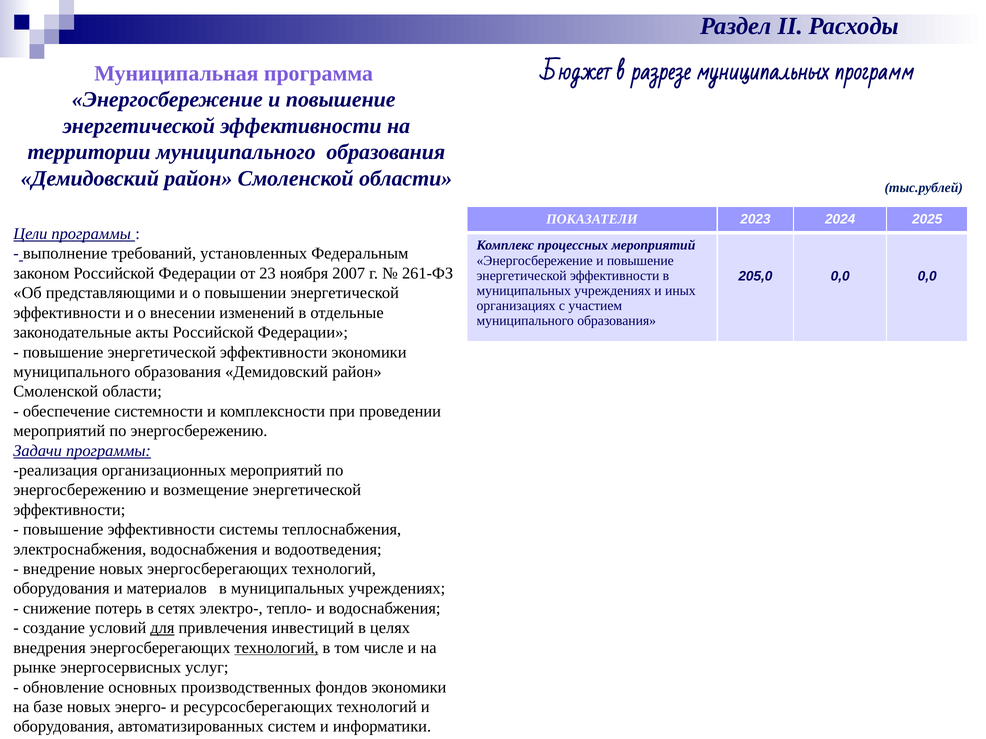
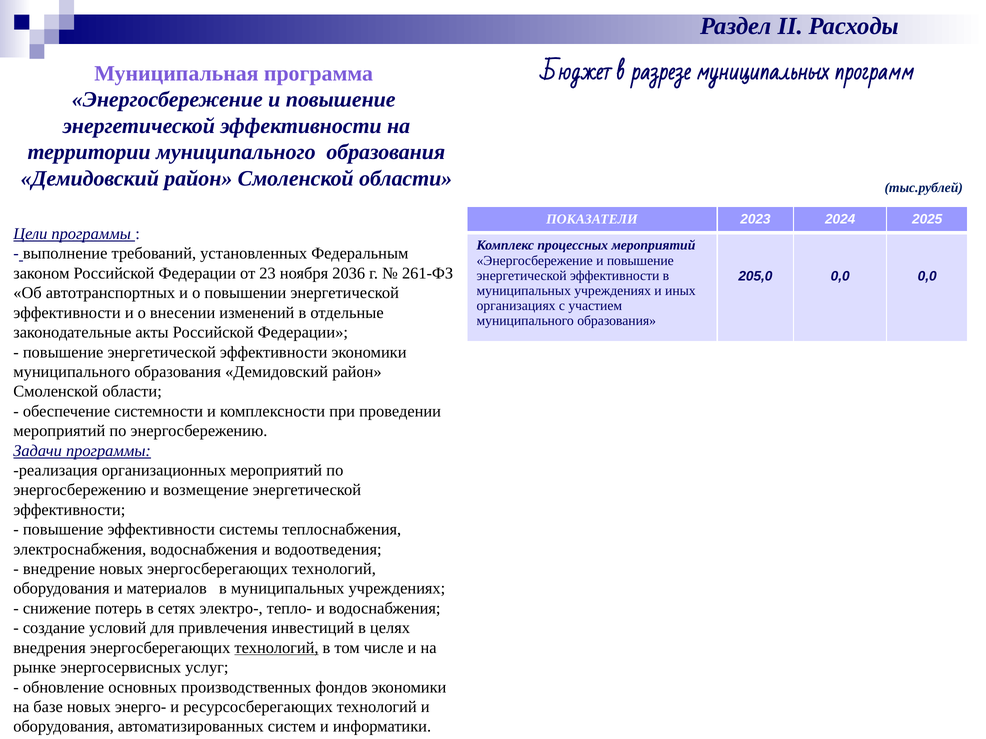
2007: 2007 -> 2036
представляющими: представляющими -> автотранспортных
для underline: present -> none
